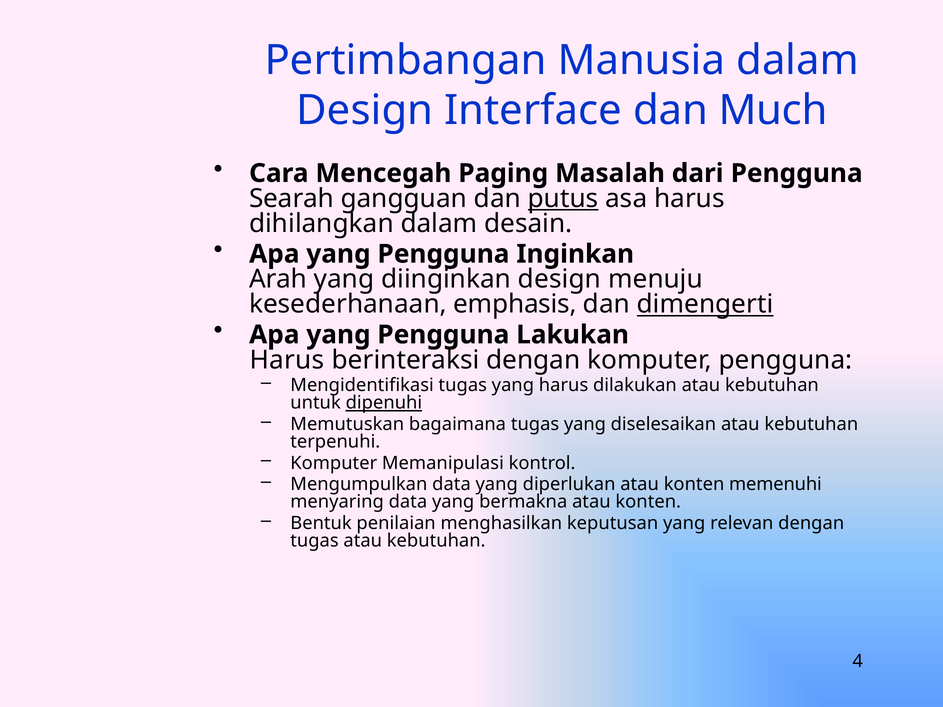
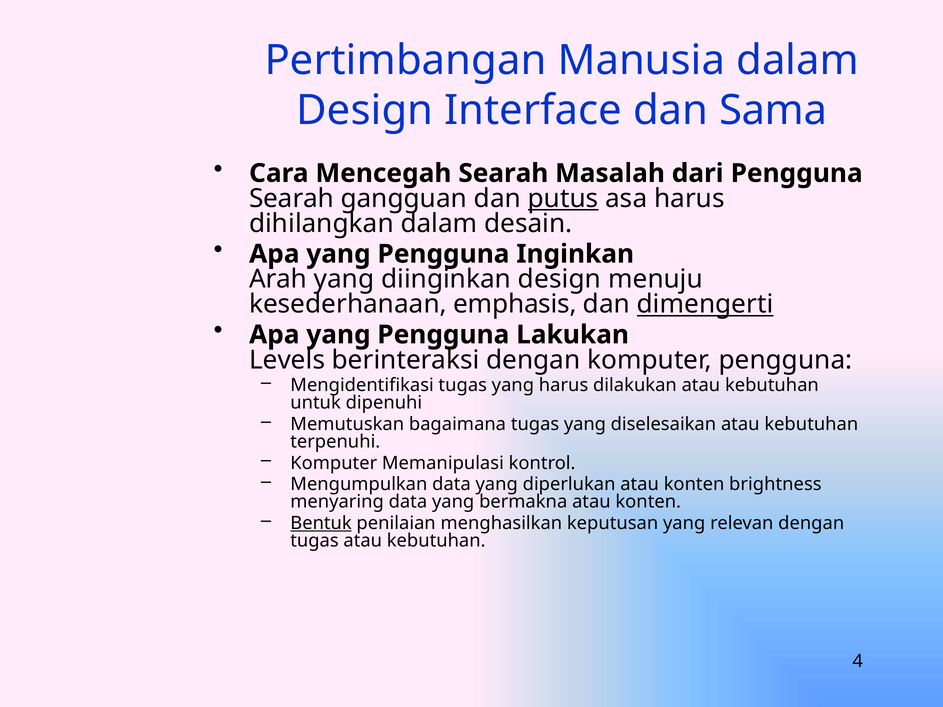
Much: Much -> Sama
Mencegah Paging: Paging -> Searah
Harus at (287, 360): Harus -> Levels
dipenuhi underline: present -> none
memenuhi: memenuhi -> brightness
Bentuk underline: none -> present
